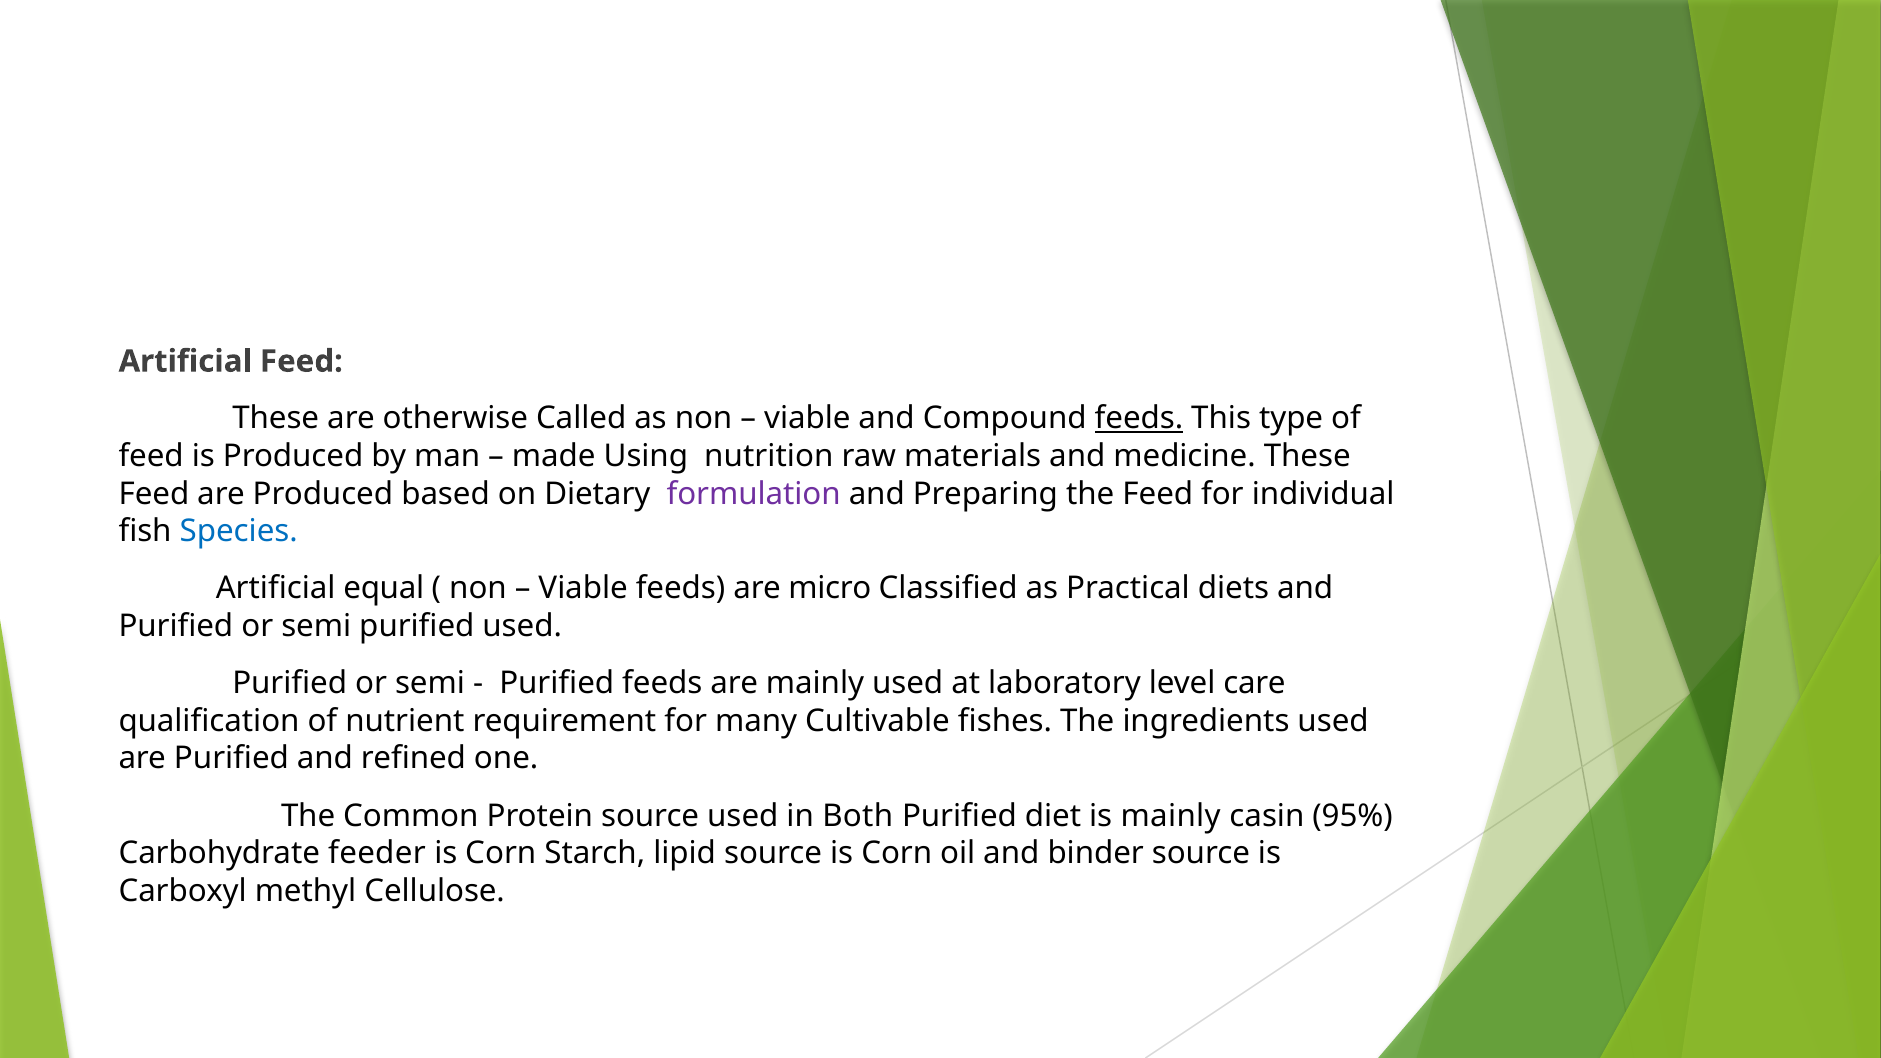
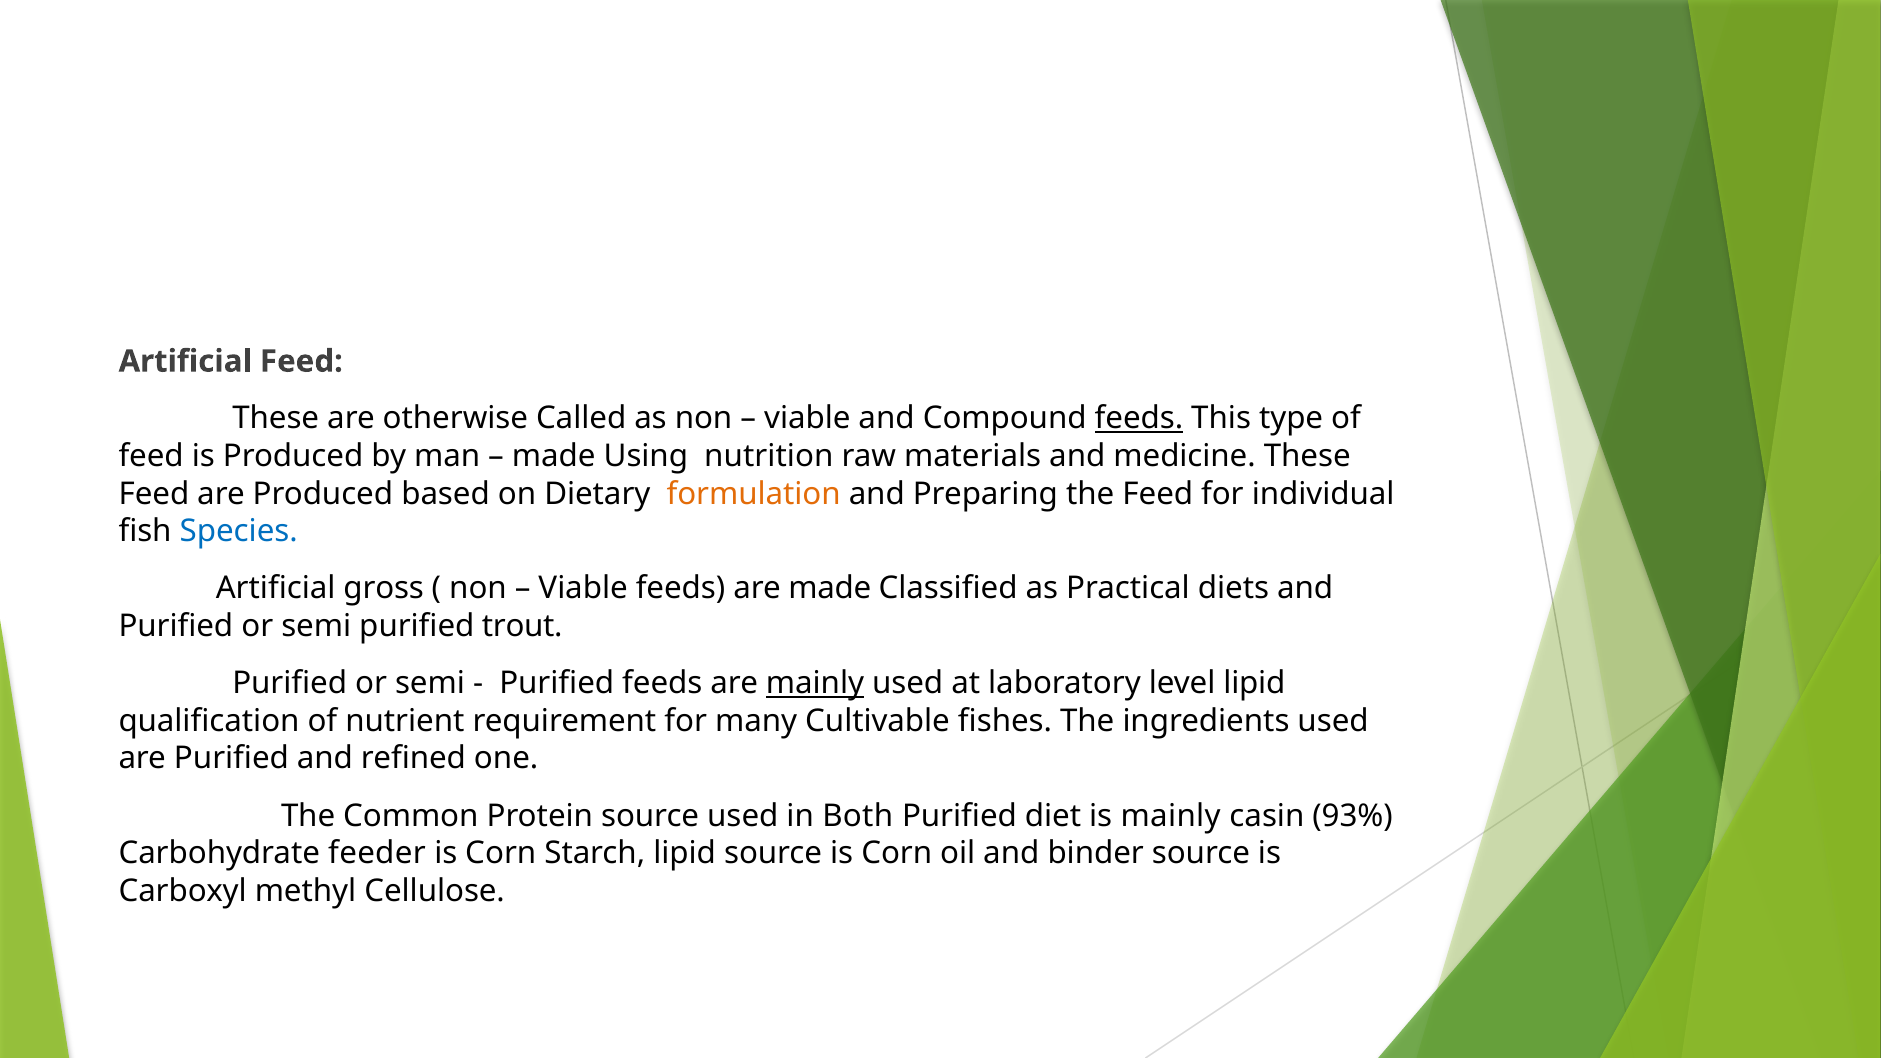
formulation colour: purple -> orange
equal: equal -> gross
are micro: micro -> made
purified used: used -> trout
mainly at (815, 683) underline: none -> present
level care: care -> lipid
95%: 95% -> 93%
